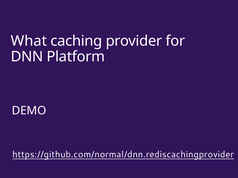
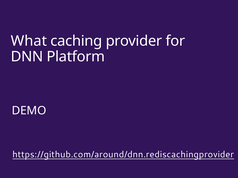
https://github.com/normal/dnn.rediscachingprovider: https://github.com/normal/dnn.rediscachingprovider -> https://github.com/around/dnn.rediscachingprovider
